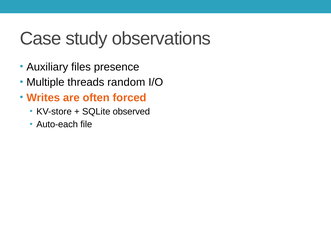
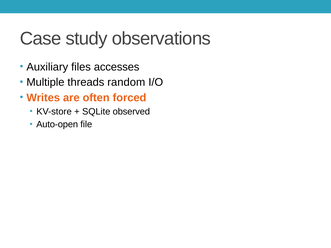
presence: presence -> accesses
Auto-each: Auto-each -> Auto-open
